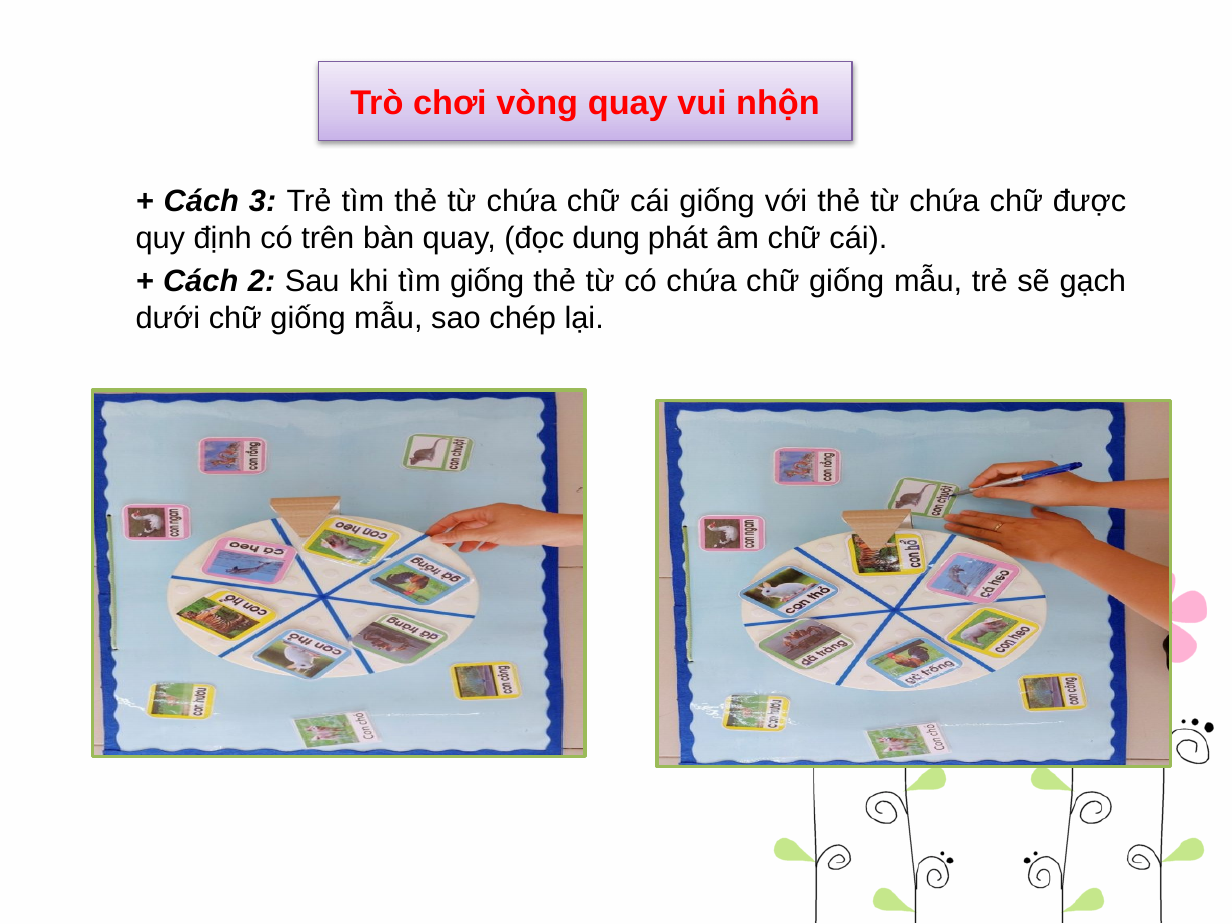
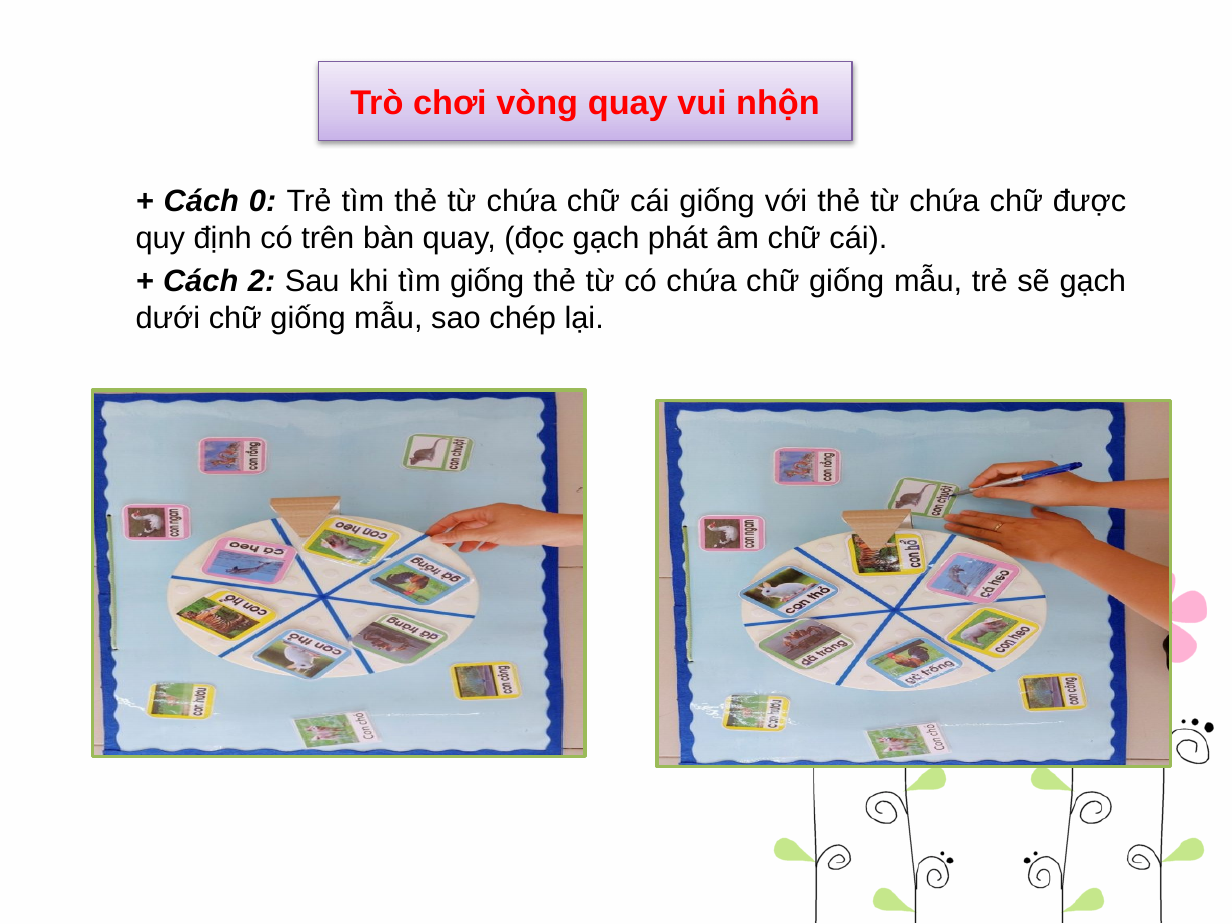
3: 3 -> 0
đọc dung: dung -> gạch
